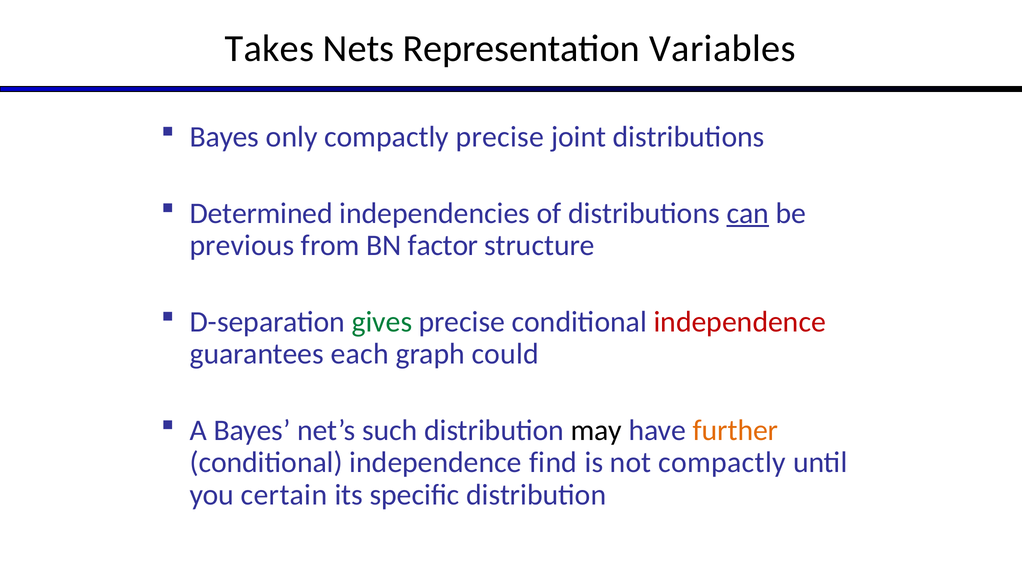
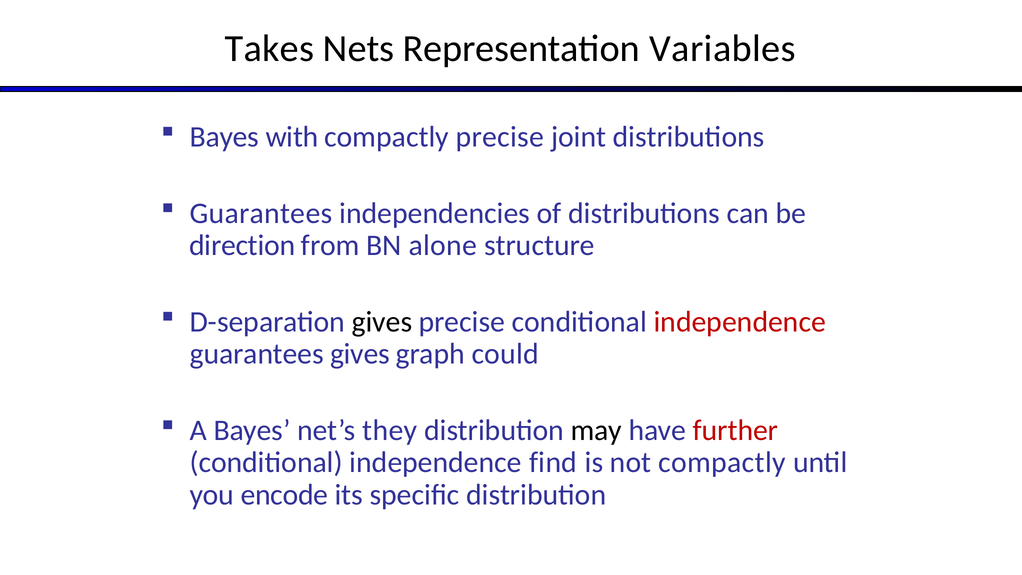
only: only -> with
Determined at (261, 213): Determined -> Guarantees
can underline: present -> none
previous: previous -> direction
factor: factor -> alone
gives at (382, 322) colour: green -> black
guarantees each: each -> gives
such: such -> they
further colour: orange -> red
certain: certain -> encode
